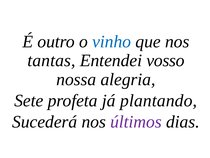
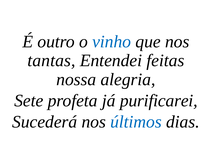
vosso: vosso -> feitas
plantando: plantando -> purificarei
últimos colour: purple -> blue
